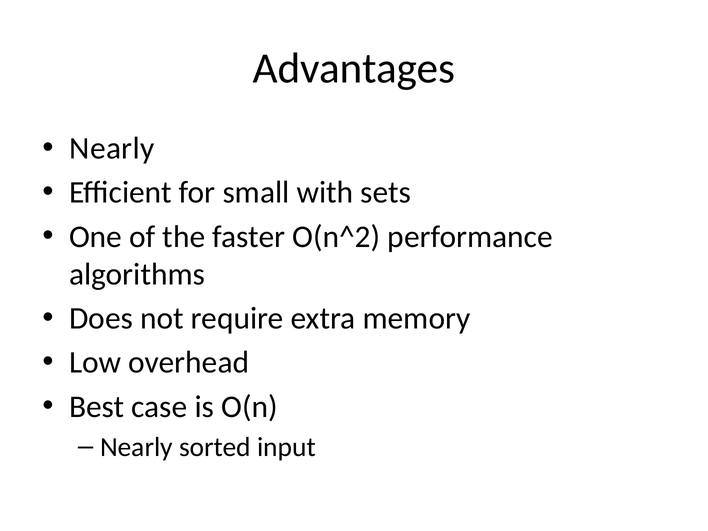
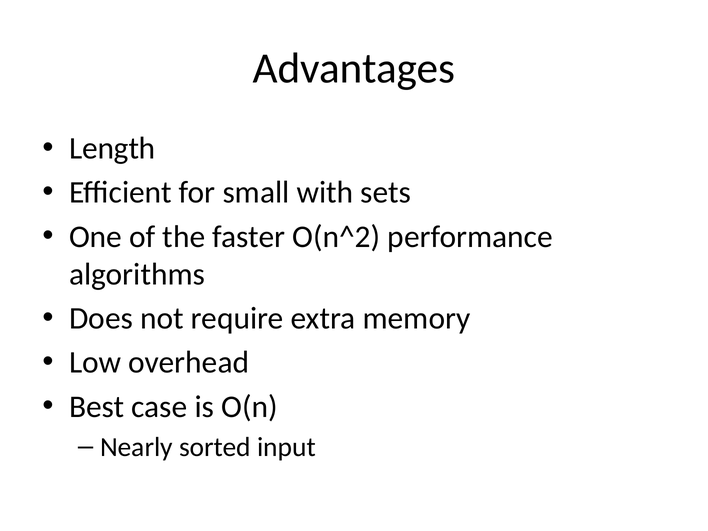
Nearly at (112, 149): Nearly -> Length
